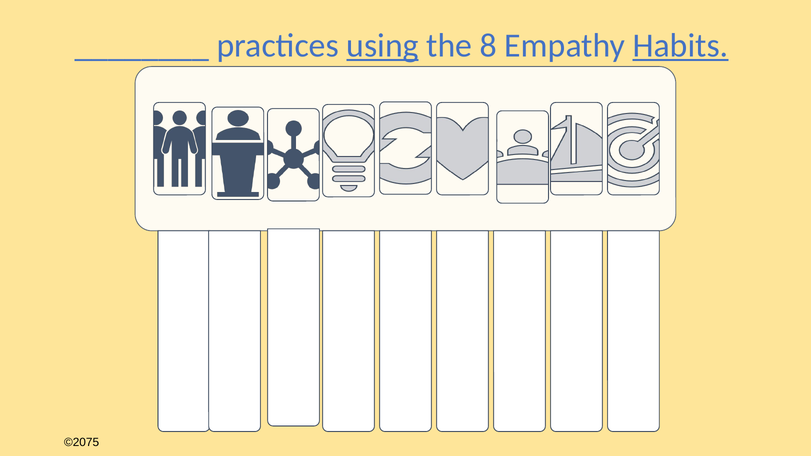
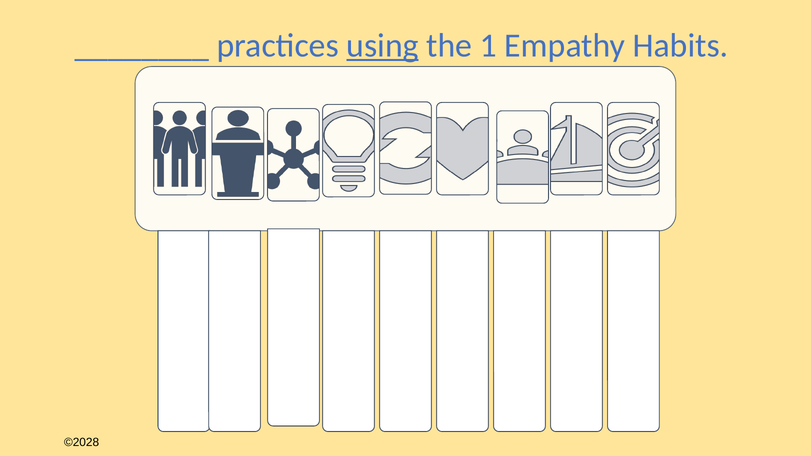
8: 8 -> 1
Habits underline: present -> none
©2075: ©2075 -> ©2028
